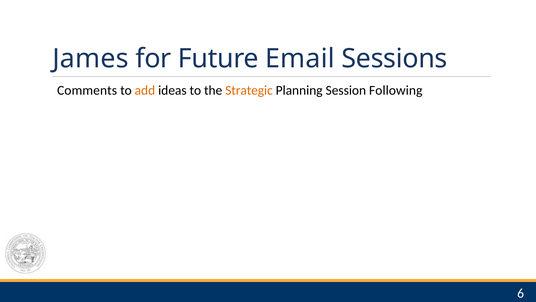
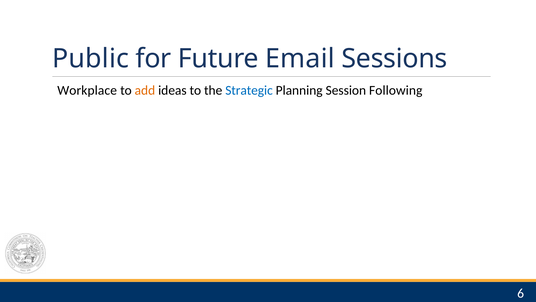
James: James -> Public
Comments: Comments -> Workplace
Strategic colour: orange -> blue
